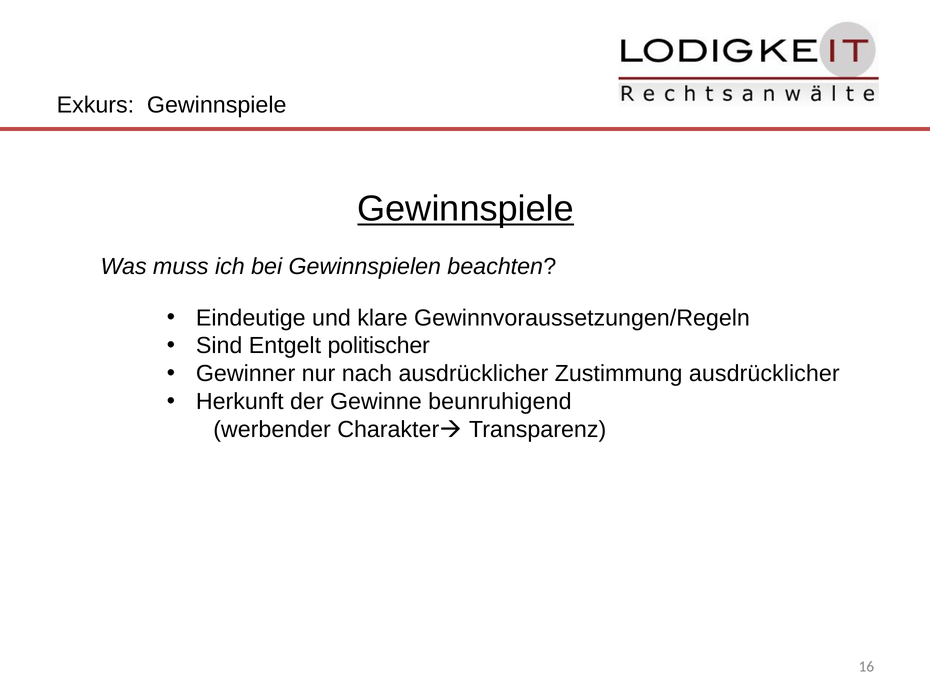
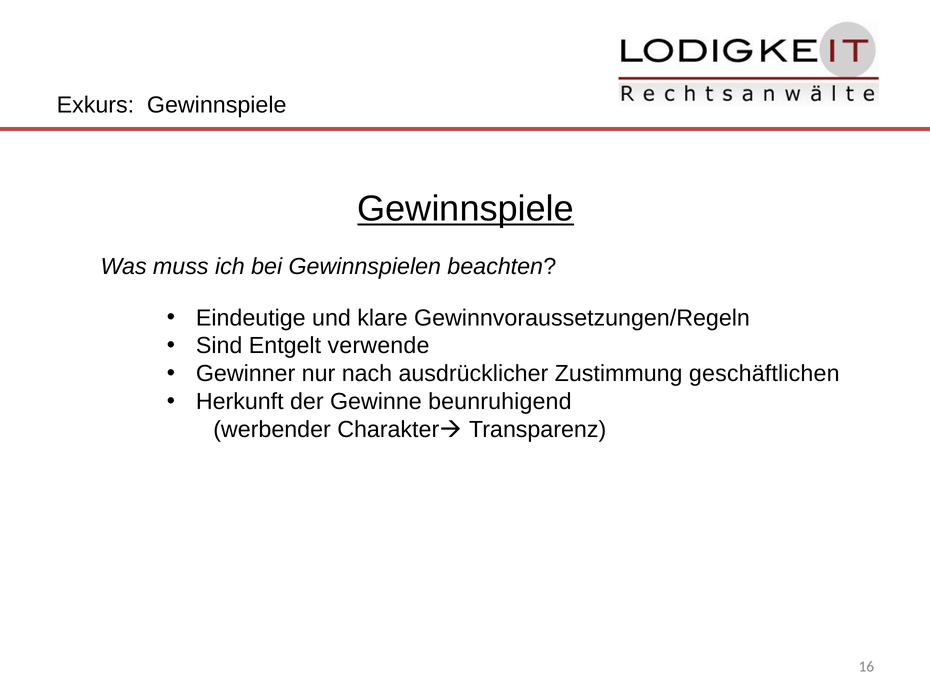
politischer: politischer -> verwende
Zustimmung ausdrücklicher: ausdrücklicher -> geschäftlichen
